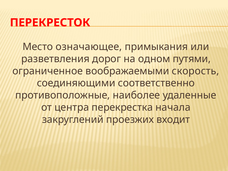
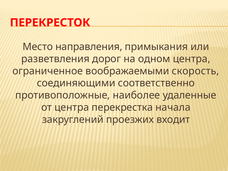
означающее: означающее -> направления
одном путями: путями -> центра
